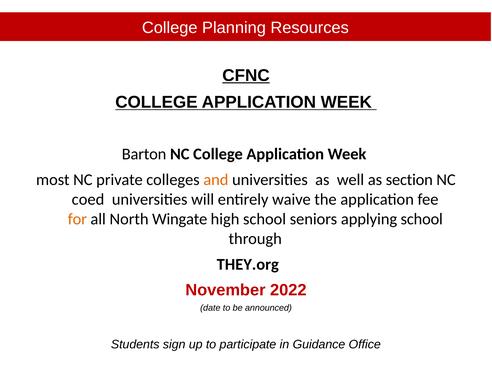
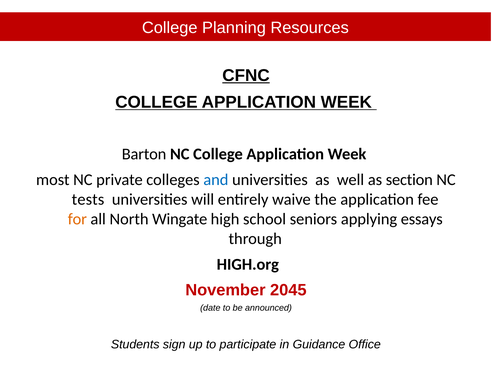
and colour: orange -> blue
coed: coed -> tests
applying school: school -> essays
THEY.org: THEY.org -> HIGH.org
2022: 2022 -> 2045
